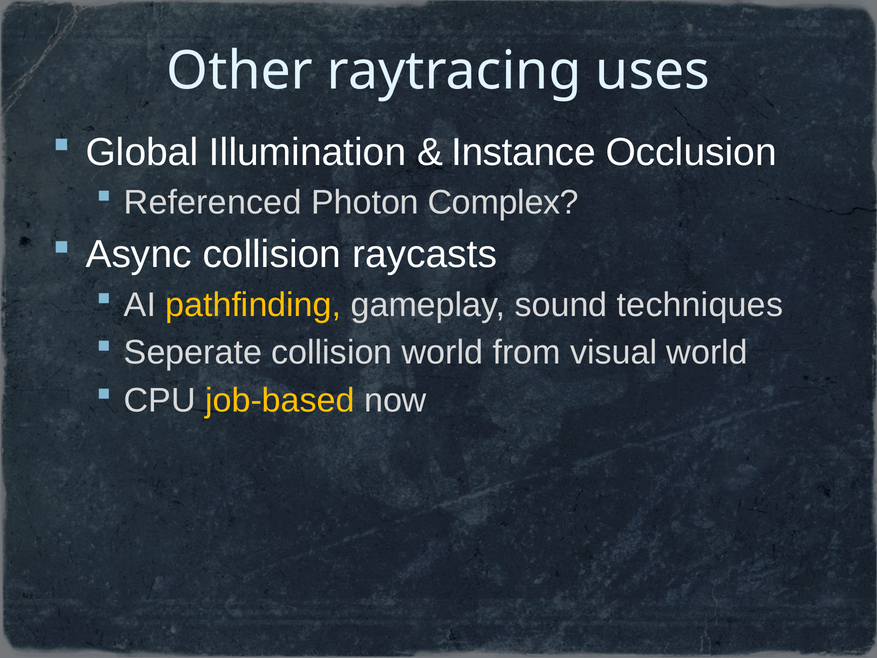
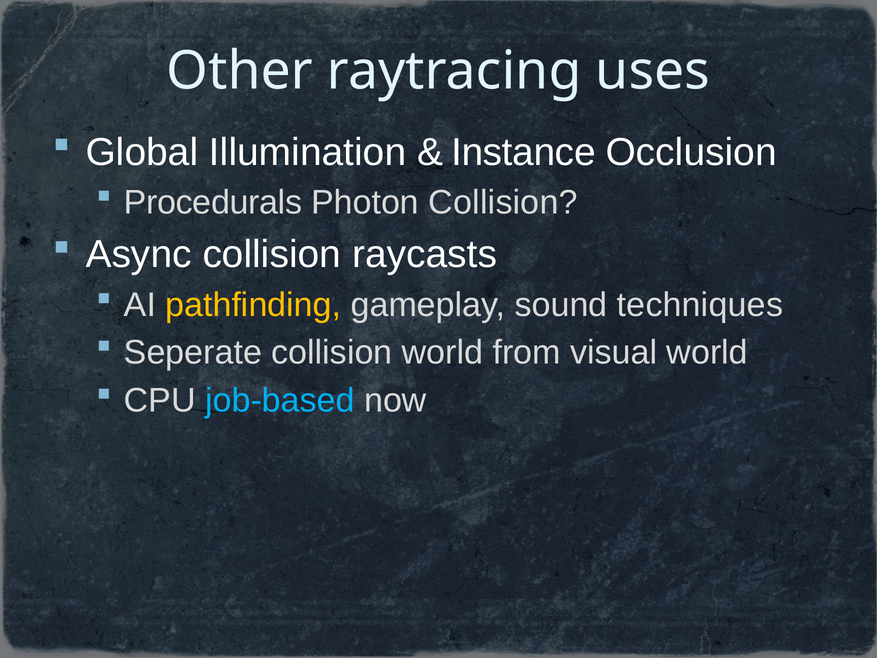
Referenced: Referenced -> Procedurals
Photon Complex: Complex -> Collision
job-based colour: yellow -> light blue
